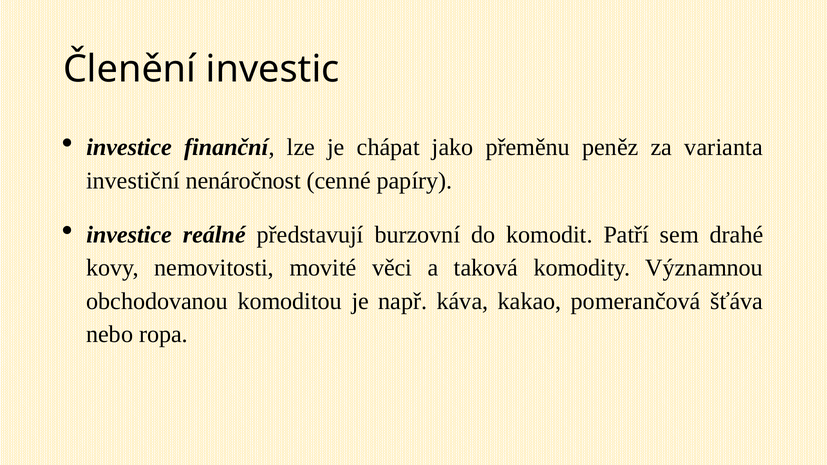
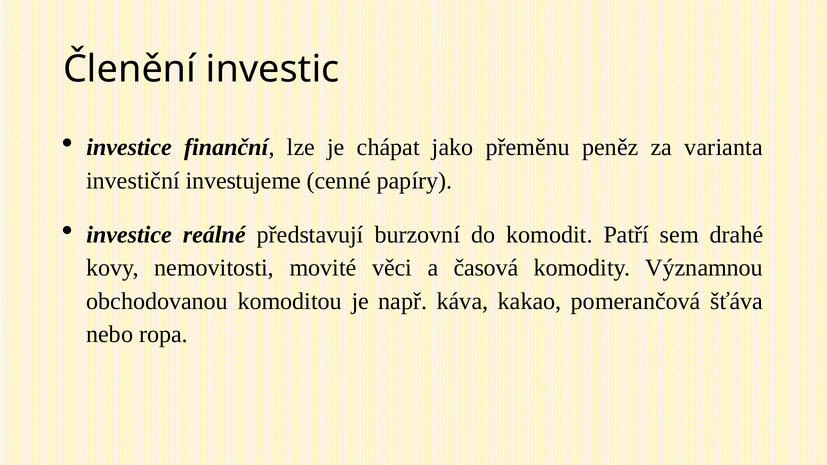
nenáročnost: nenáročnost -> investujeme
taková: taková -> časová
